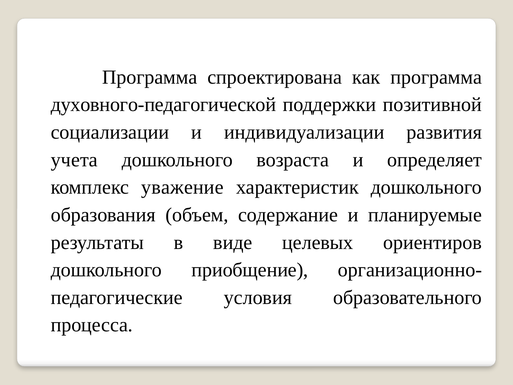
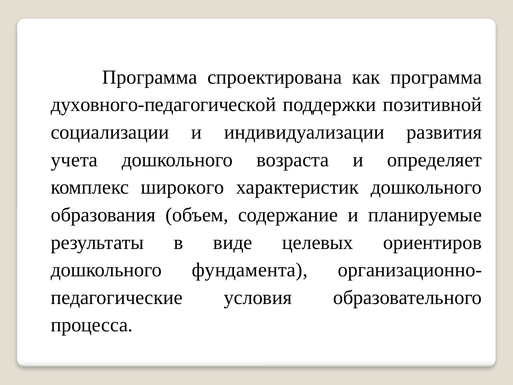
уважение: уважение -> широкого
приобщение: приобщение -> фундамента
